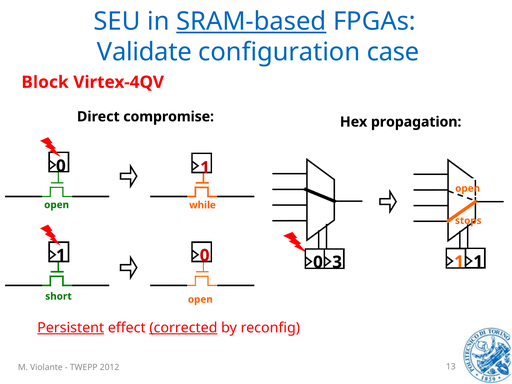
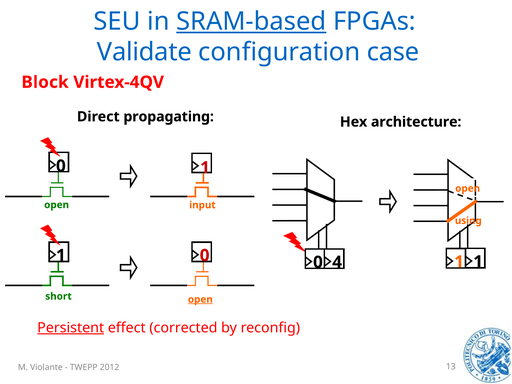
compromise: compromise -> propagating
propagation: propagation -> architecture
while: while -> input
stops: stops -> using
3: 3 -> 4
open at (200, 299) underline: none -> present
corrected underline: present -> none
